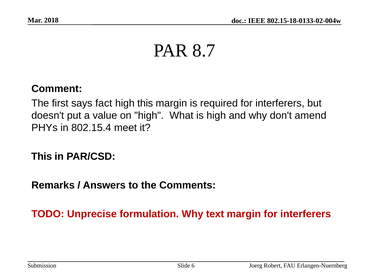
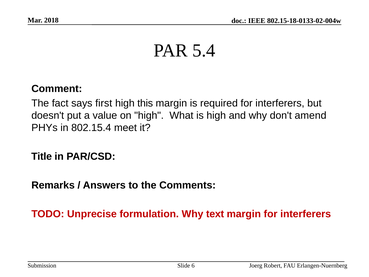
8.7: 8.7 -> 5.4
first: first -> fact
fact: fact -> first
This at (42, 156): This -> Title
